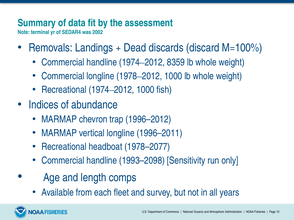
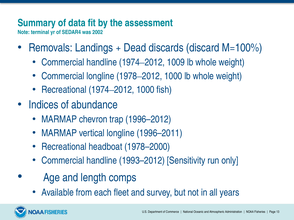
8359: 8359 -> 1009
1978–2077: 1978–2077 -> 1978–2000
1993–2098: 1993–2098 -> 1993–2012
